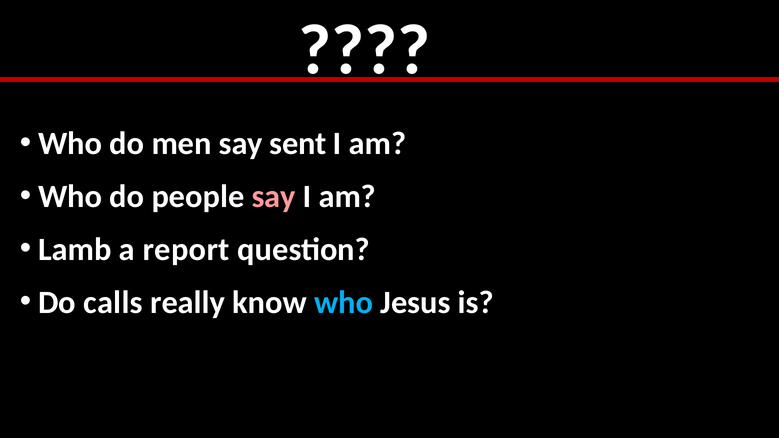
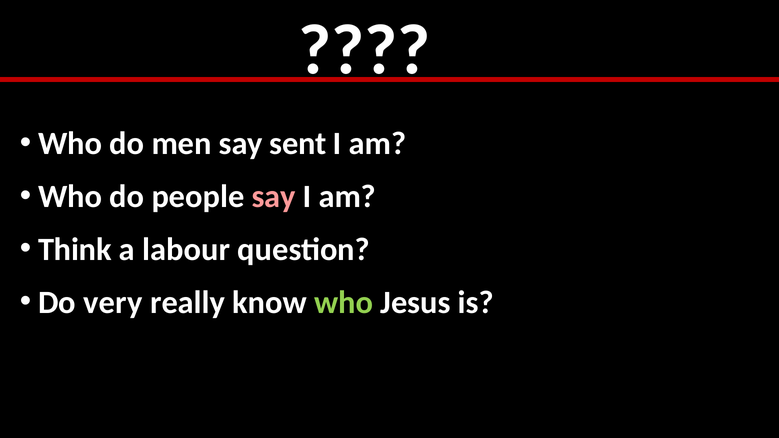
Lamb: Lamb -> Think
report: report -> labour
calls: calls -> very
who at (344, 302) colour: light blue -> light green
